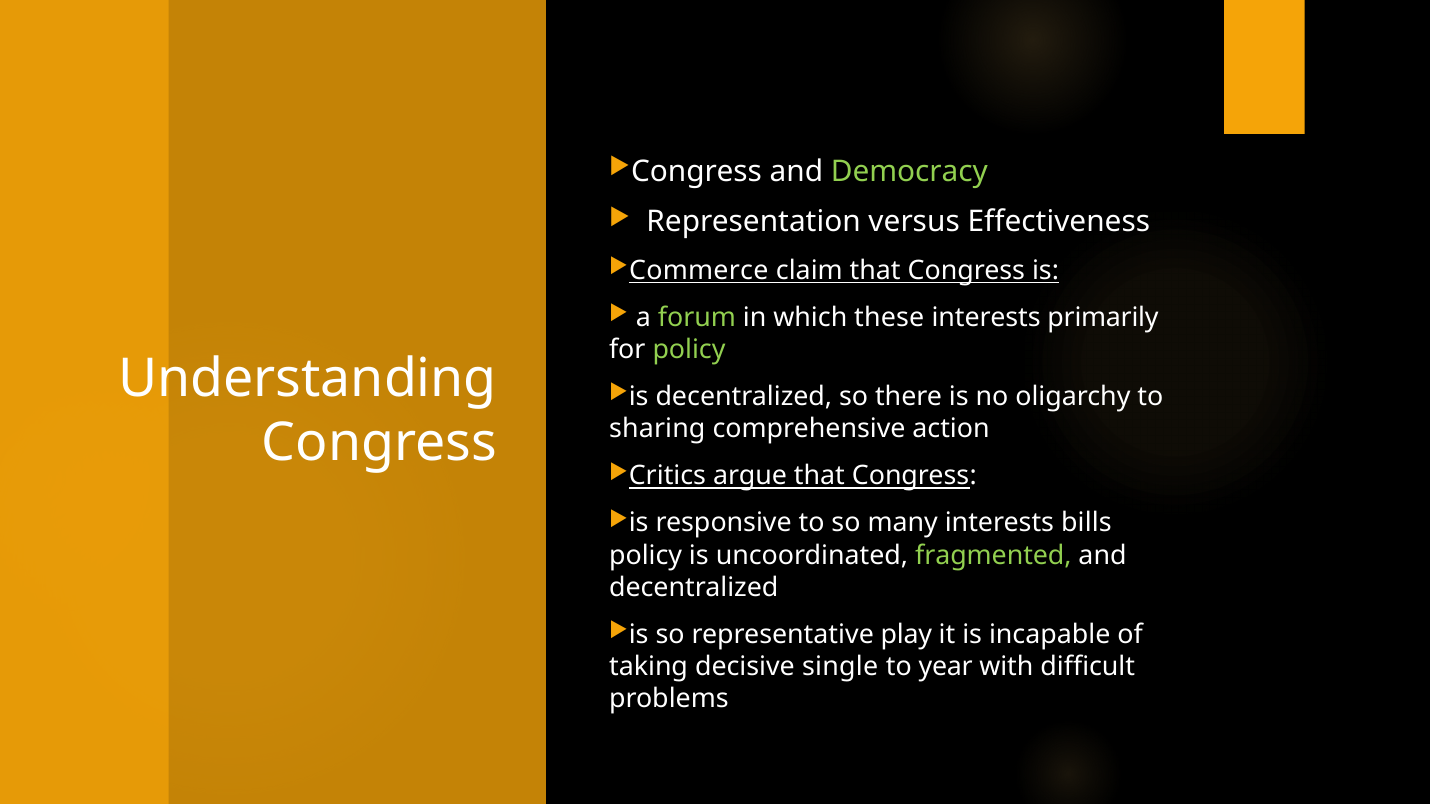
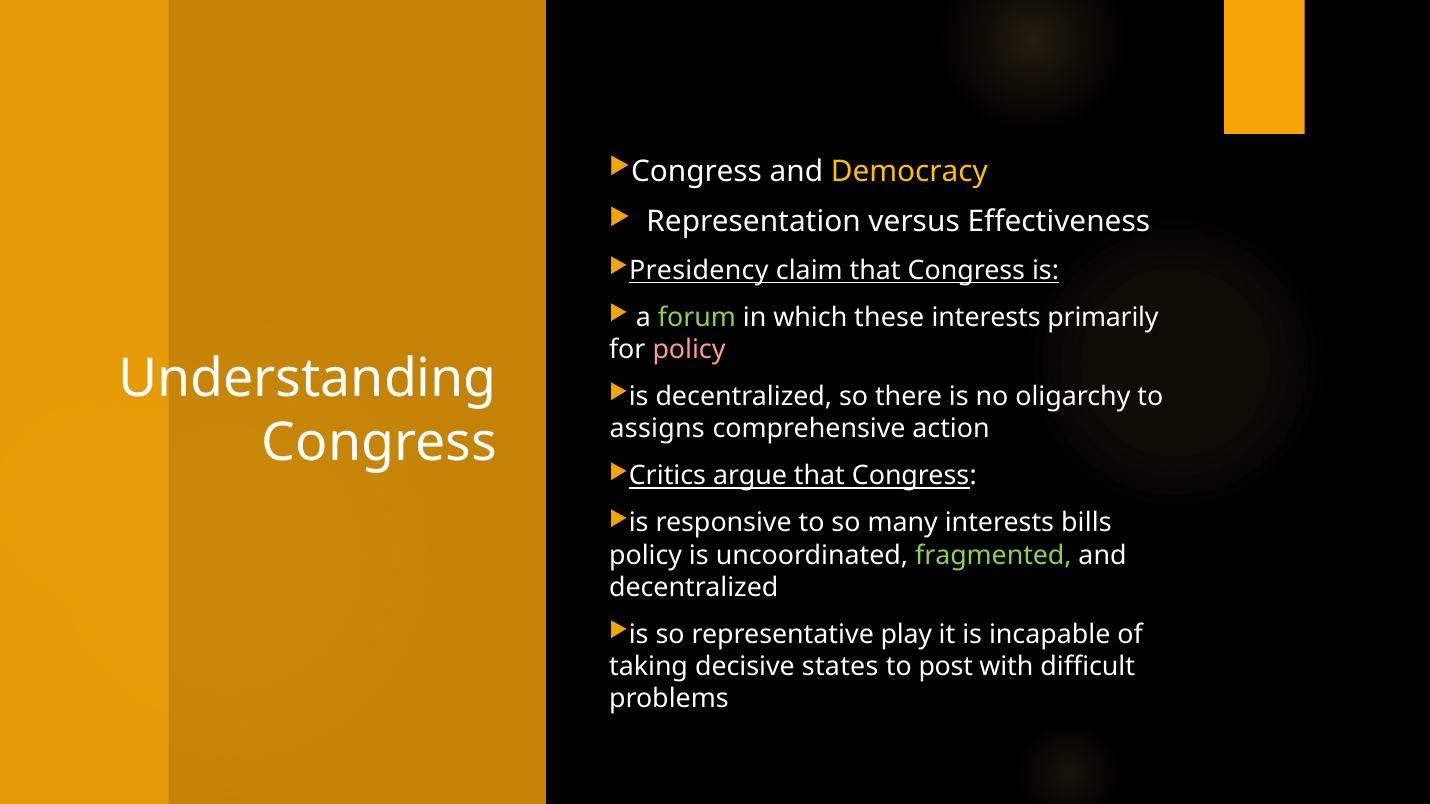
Democracy colour: light green -> yellow
Commerce: Commerce -> Presidency
policy at (689, 350) colour: light green -> pink
sharing: sharing -> assigns
single: single -> states
year: year -> post
